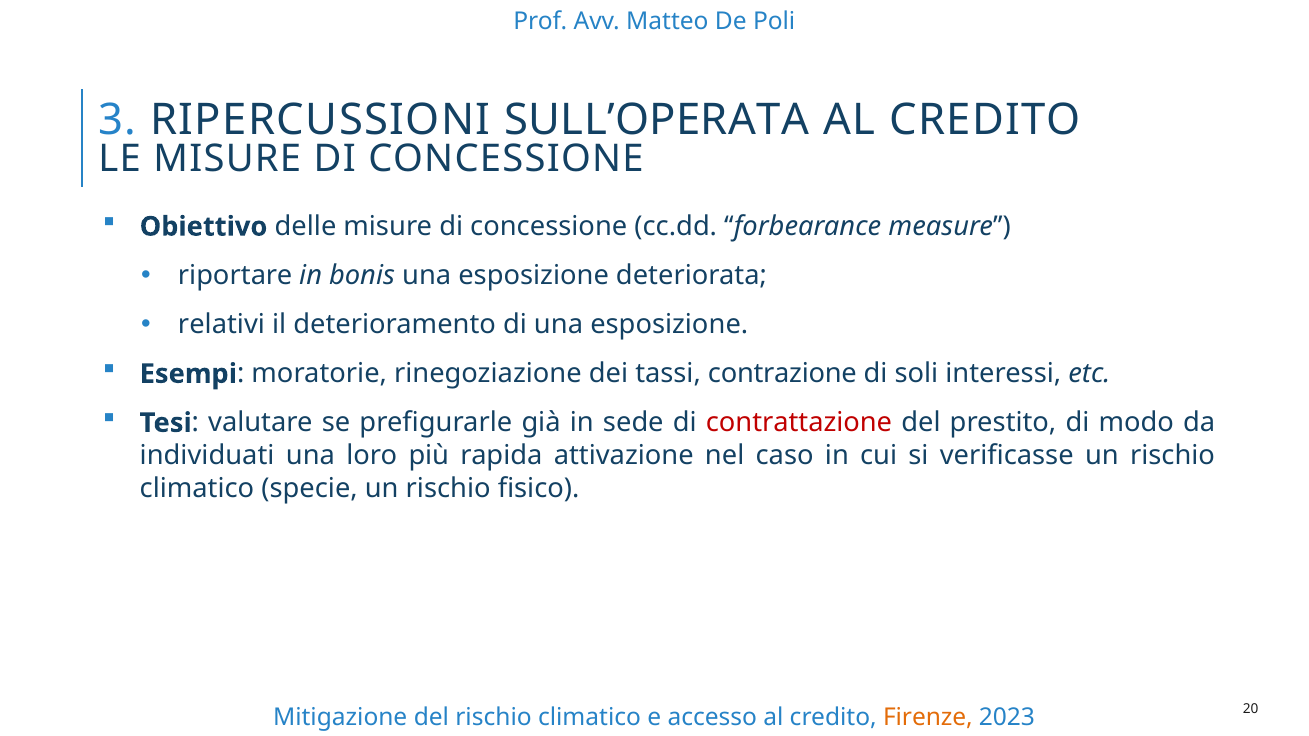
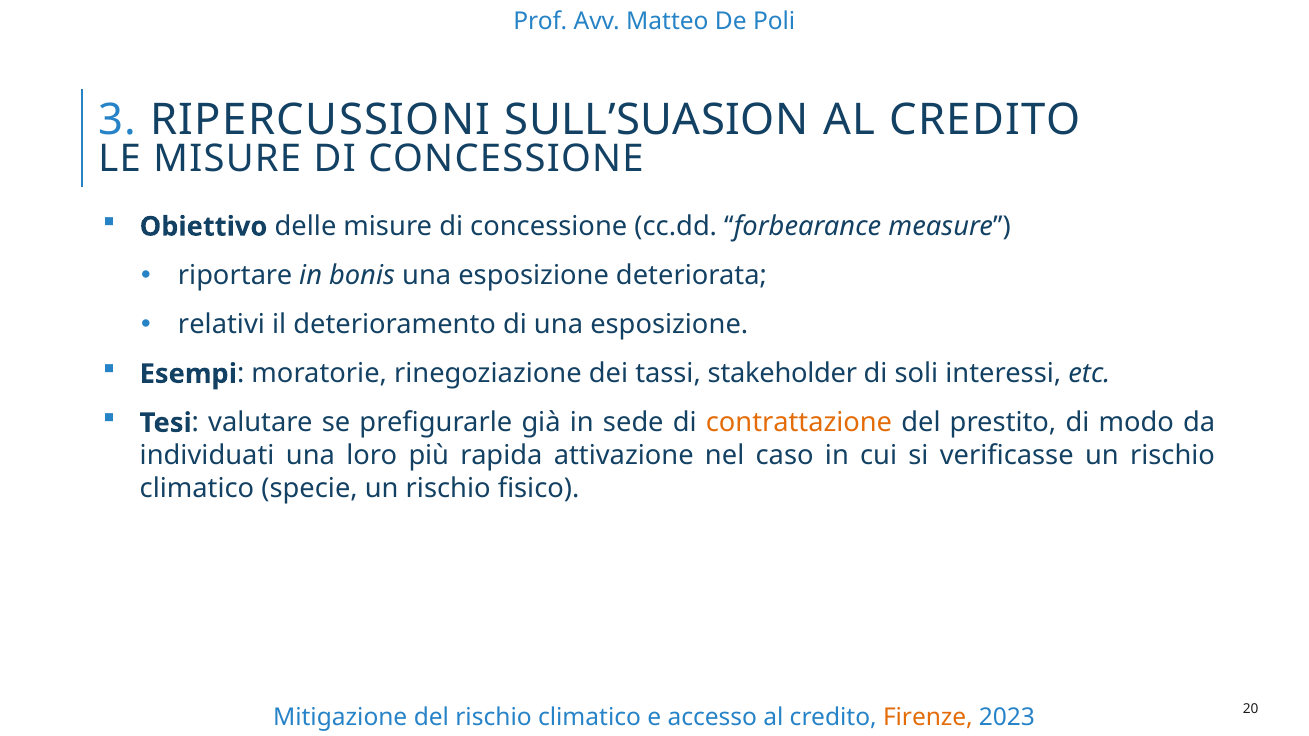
SULL’OPERATA: SULL’OPERATA -> SULL’SUASION
contrazione: contrazione -> stakeholder
contrattazione colour: red -> orange
